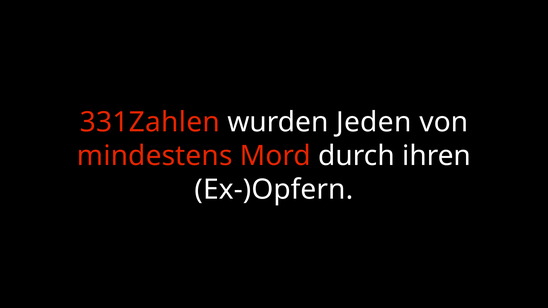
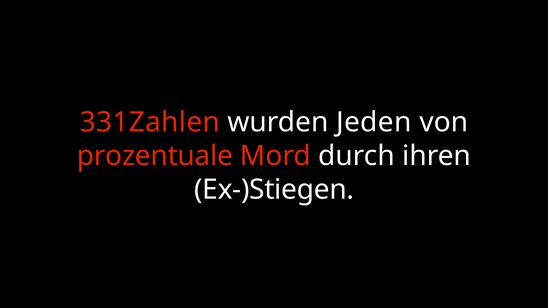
mindestens: mindestens -> prozentuale
Ex-)Opfern: Ex-)Opfern -> Ex-)Stiegen
